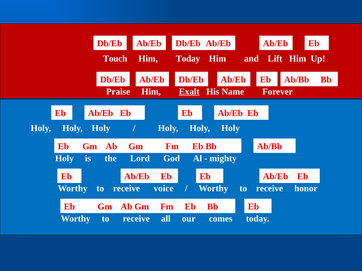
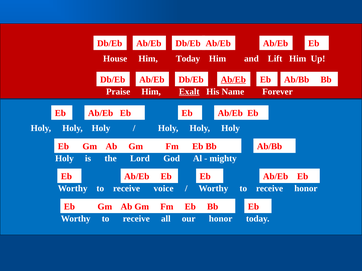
Touch: Touch -> House
Ab/Eb at (233, 80) underline: none -> present
our comes: comes -> honor
